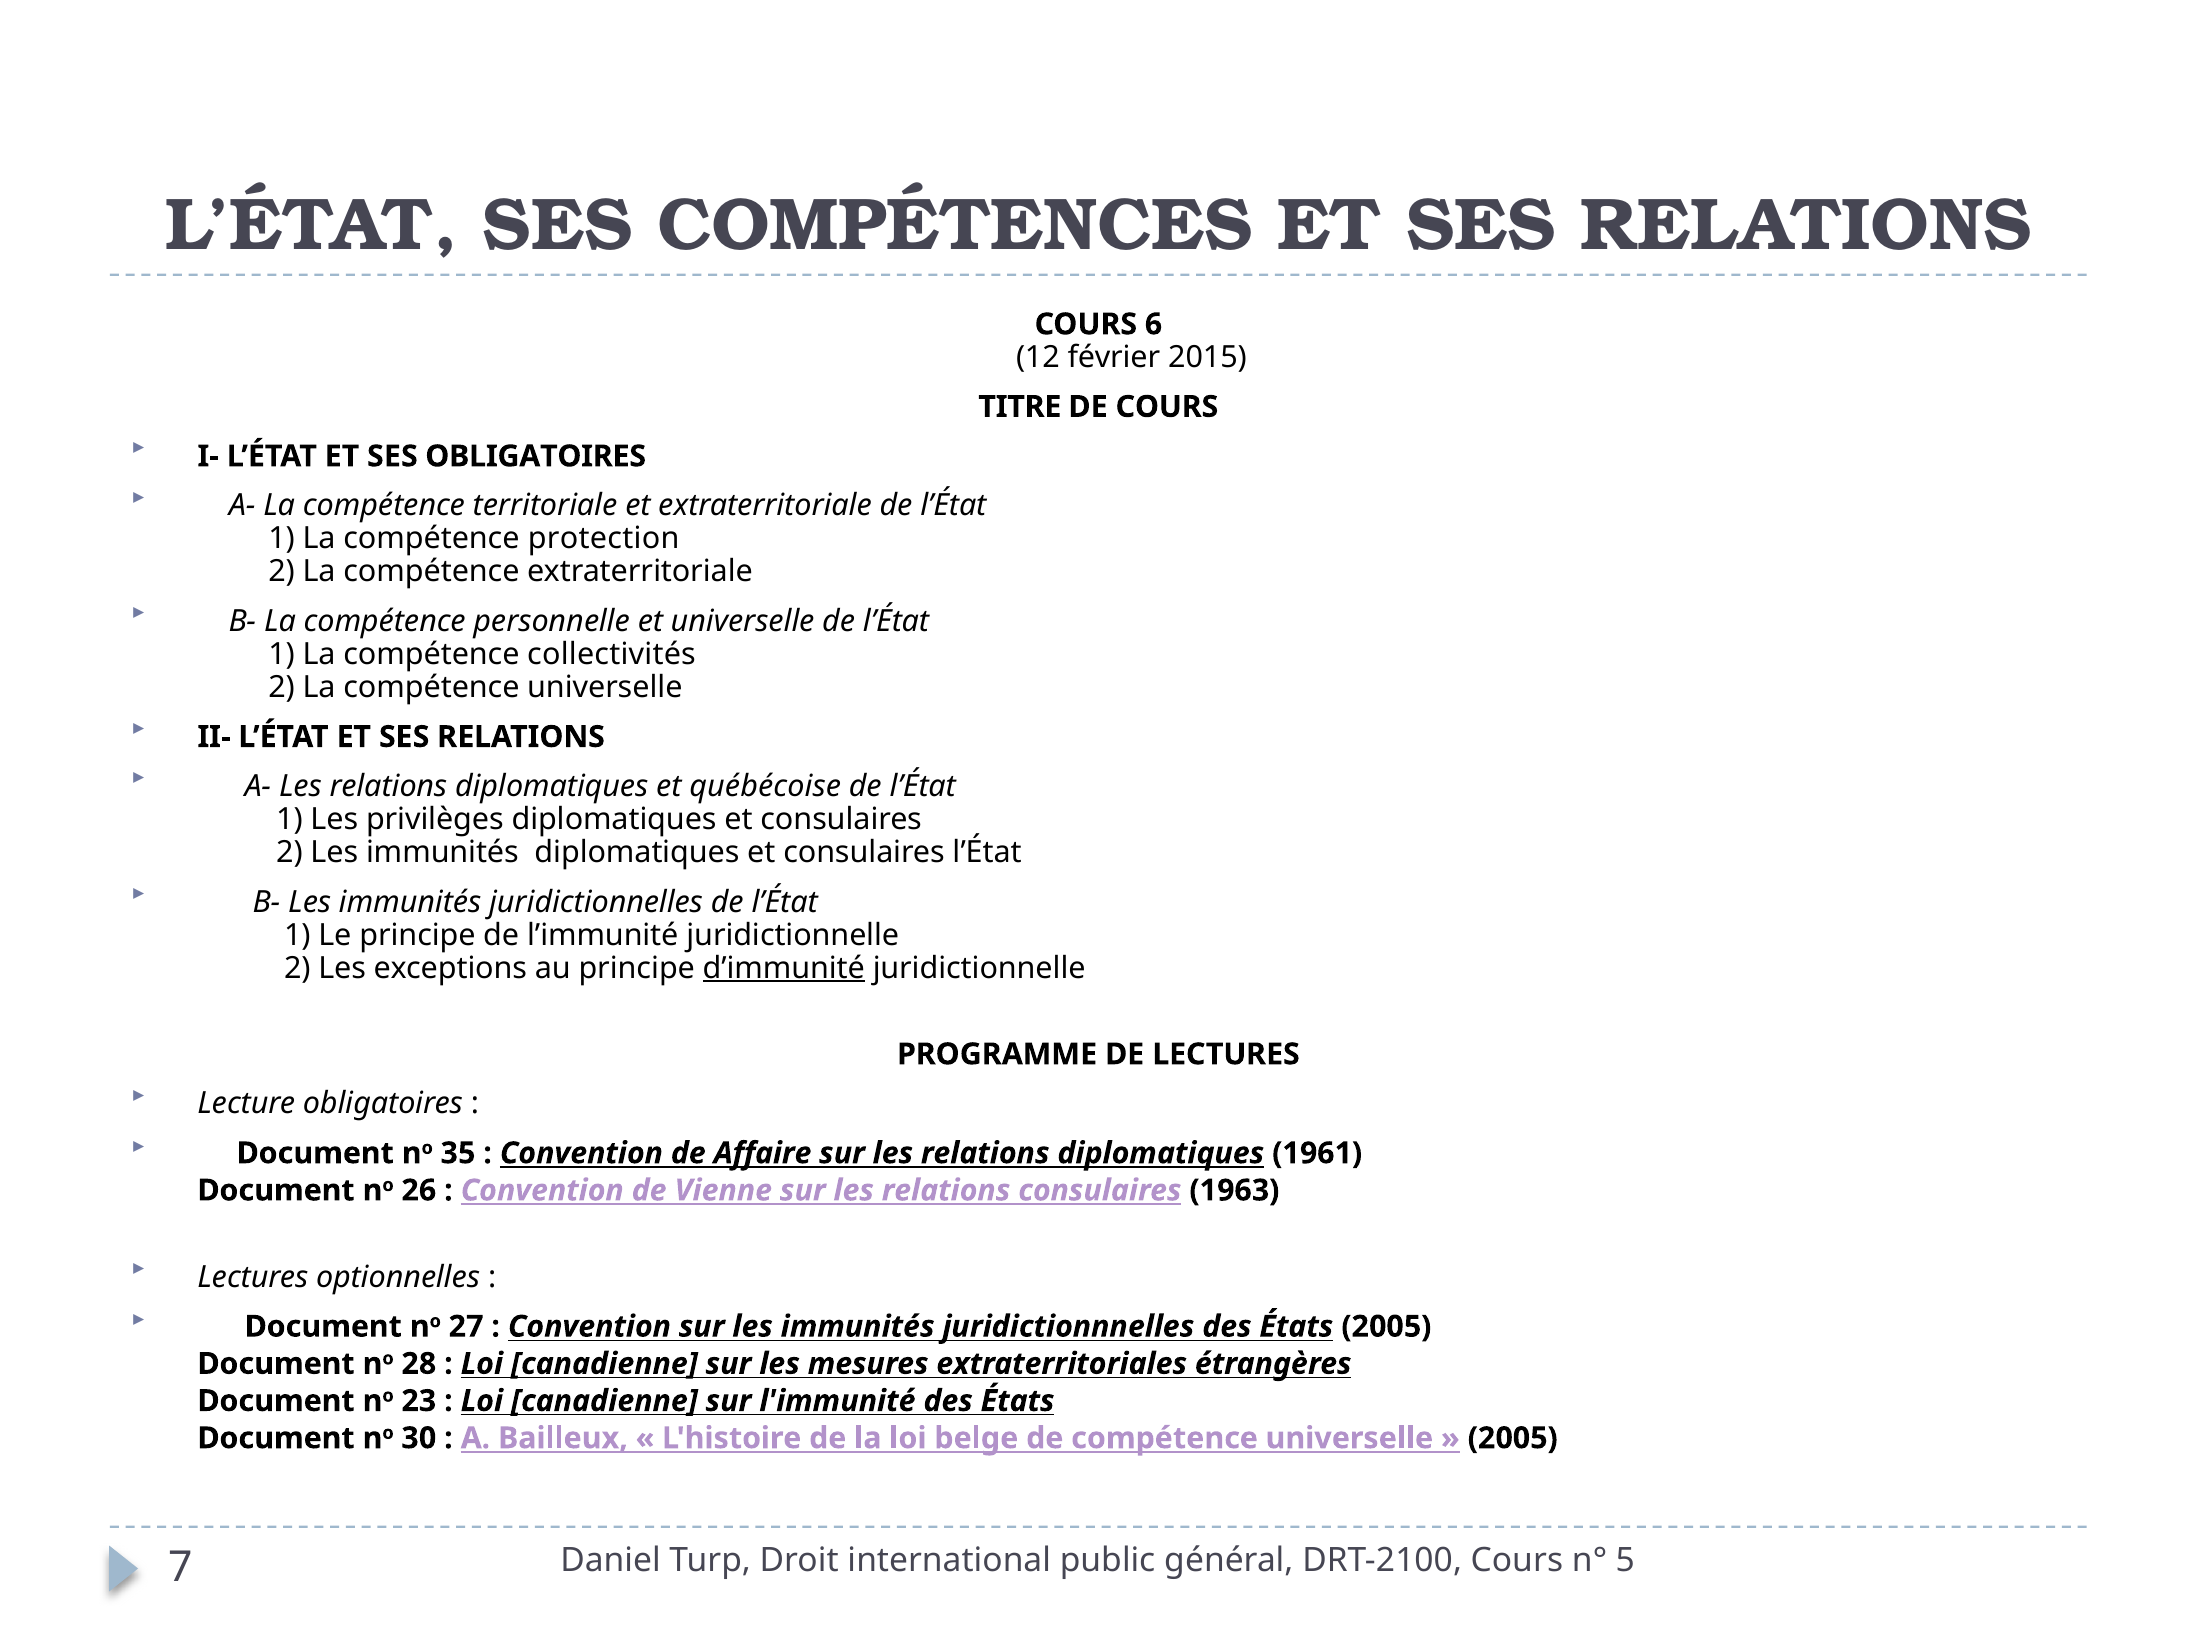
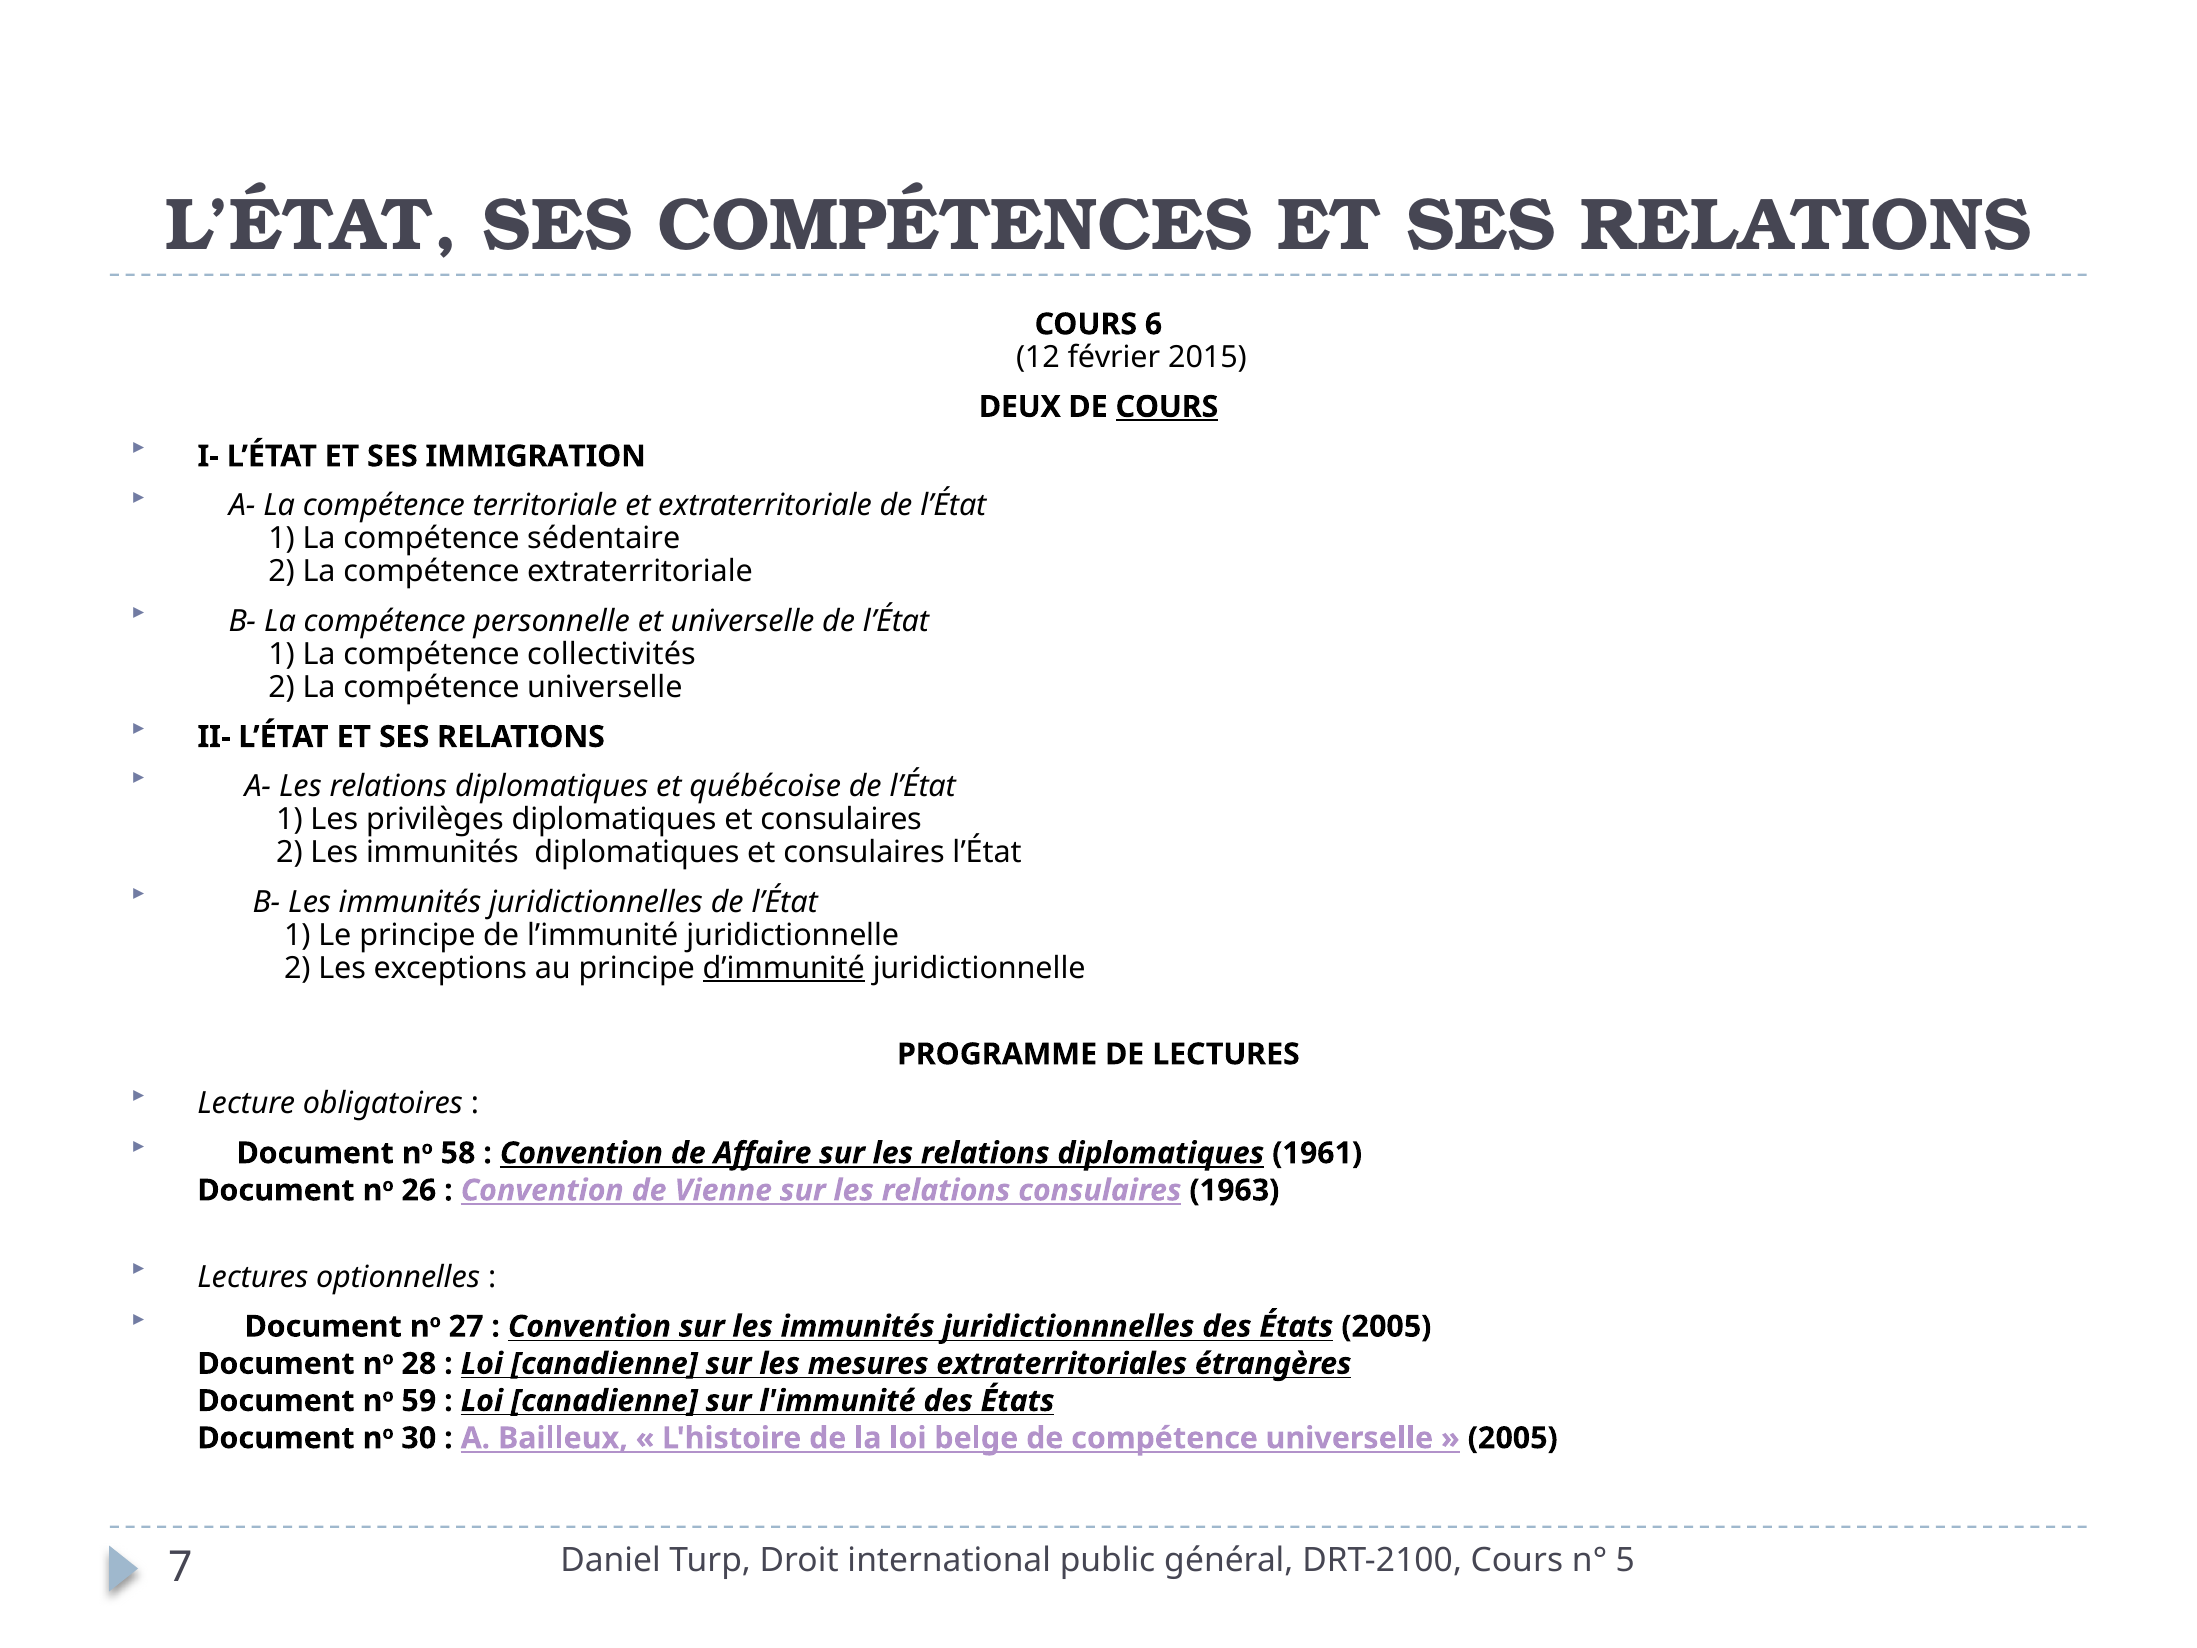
TITRE: TITRE -> DEUX
COURS at (1167, 407) underline: none -> present
SES OBLIGATOIRES: OBLIGATOIRES -> IMMIGRATION
protection: protection -> sédentaire
35: 35 -> 58
23: 23 -> 59
